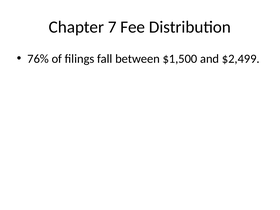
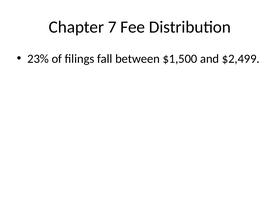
76%: 76% -> 23%
